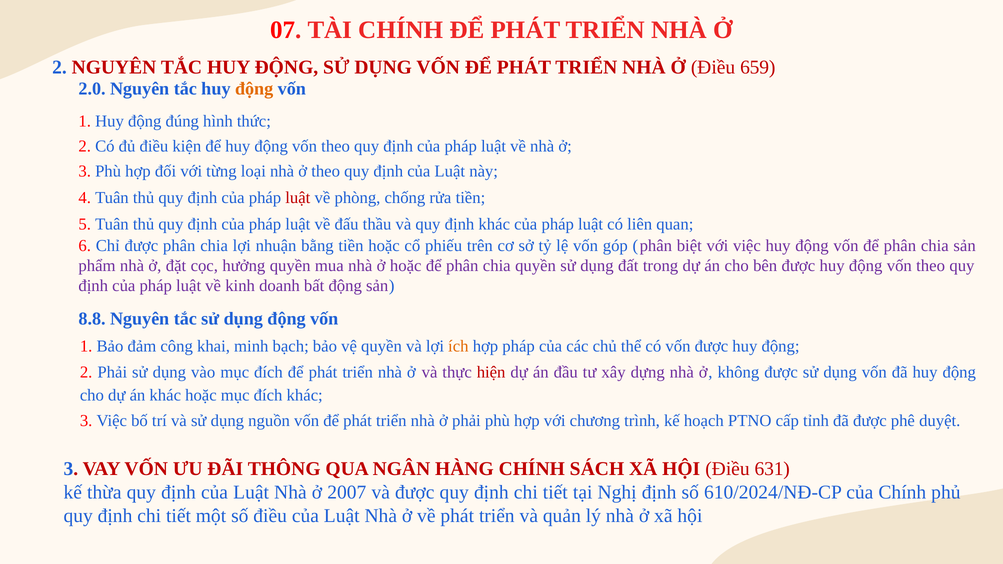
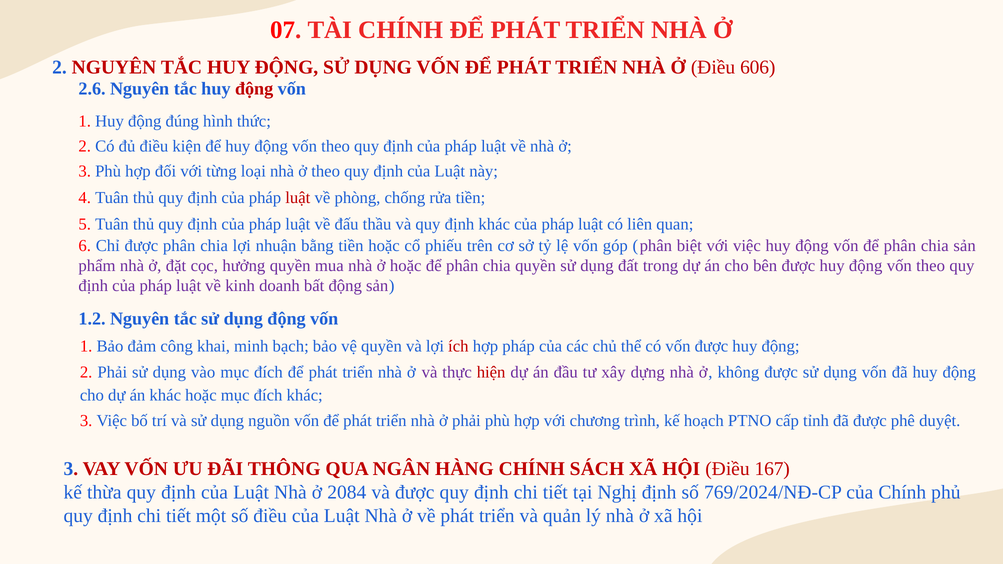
659: 659 -> 606
2.0: 2.0 -> 2.6
động at (254, 89) colour: orange -> red
8.8: 8.8 -> 1.2
ích colour: orange -> red
631: 631 -> 167
2007: 2007 -> 2084
610/2024/NĐ-CP: 610/2024/NĐ-CP -> 769/2024/NĐ-CP
